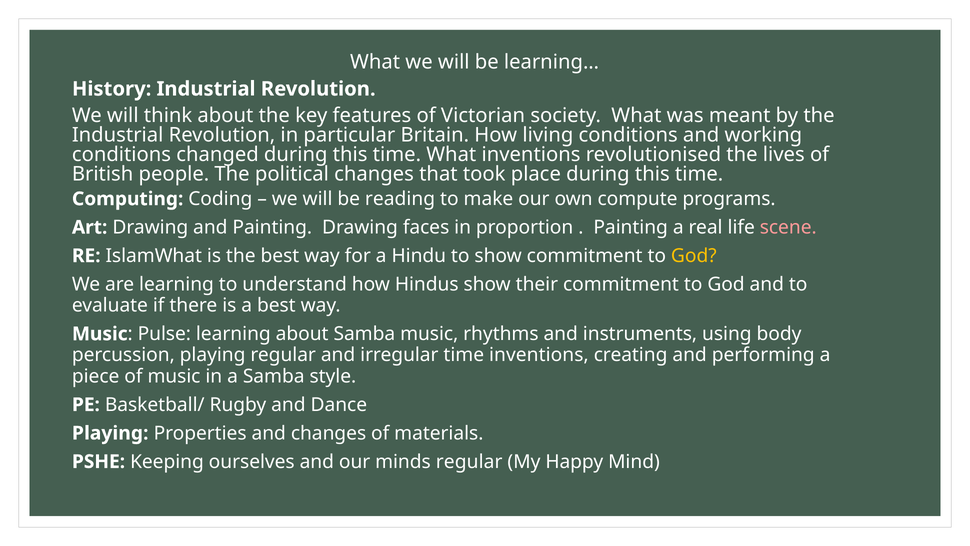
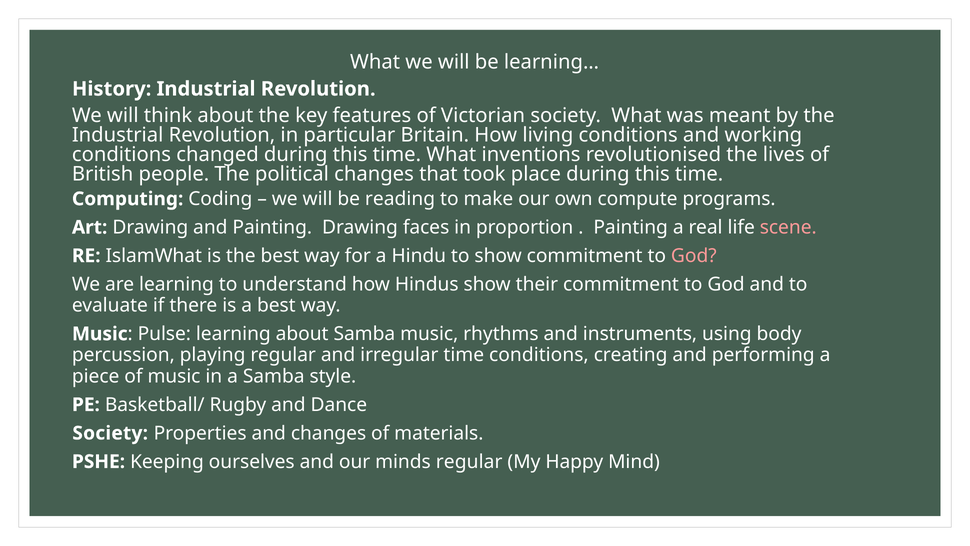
God at (694, 256) colour: yellow -> pink
time inventions: inventions -> conditions
Playing at (110, 433): Playing -> Society
